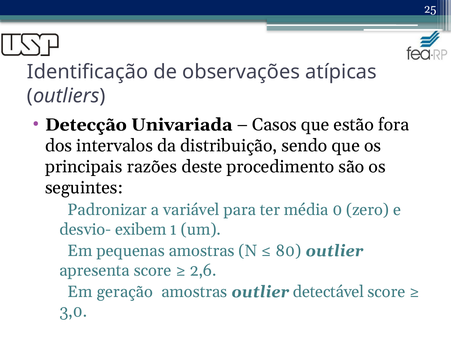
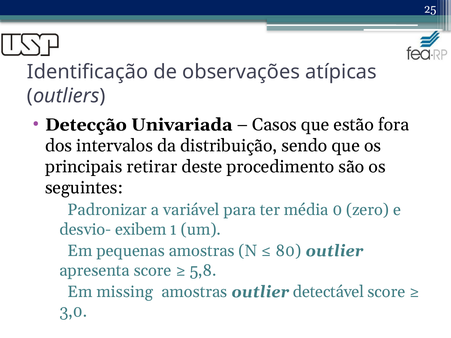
razões: razões -> retirar
2,6: 2,6 -> 5,8
geração: geração -> missing
